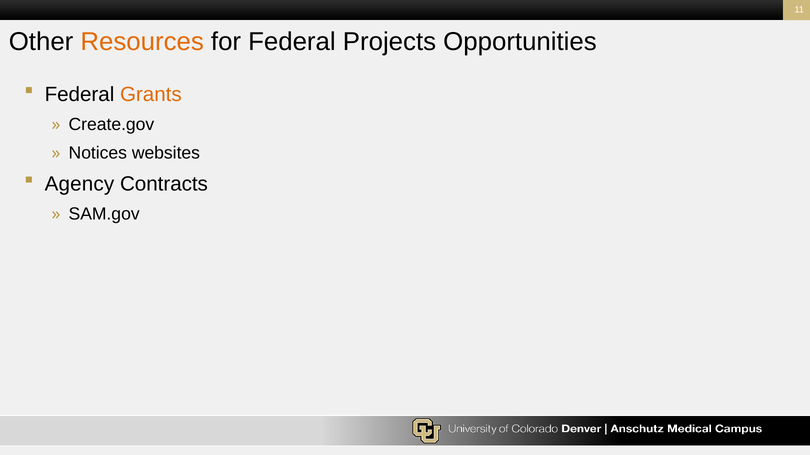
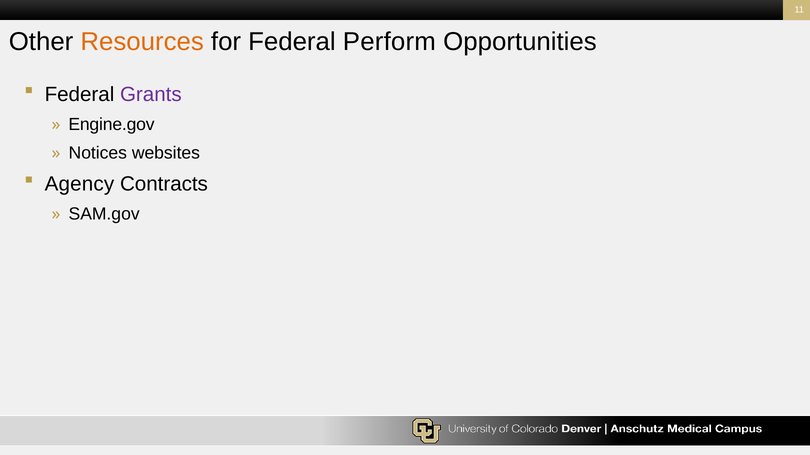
Projects: Projects -> Perform
Grants colour: orange -> purple
Create.gov: Create.gov -> Engine.gov
